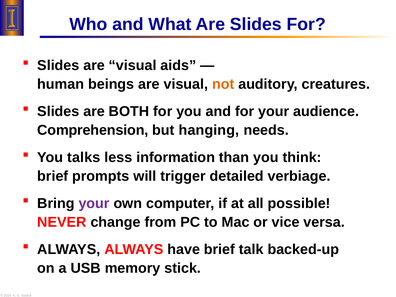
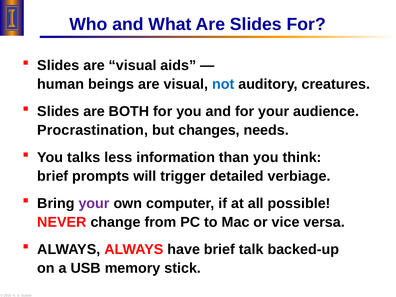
not colour: orange -> blue
Comprehension: Comprehension -> Procrastination
hanging: hanging -> changes
